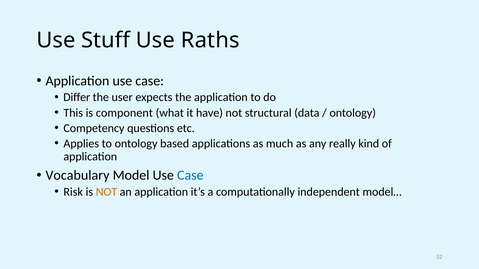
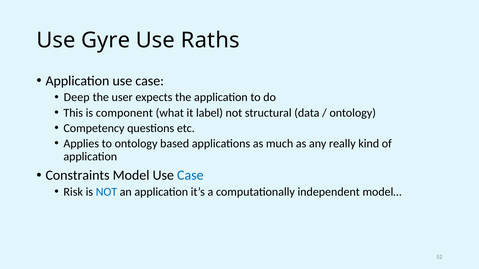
Stuff: Stuff -> Gyre
Differ: Differ -> Deep
have: have -> label
Vocabulary: Vocabulary -> Constraints
NOT at (106, 192) colour: orange -> blue
